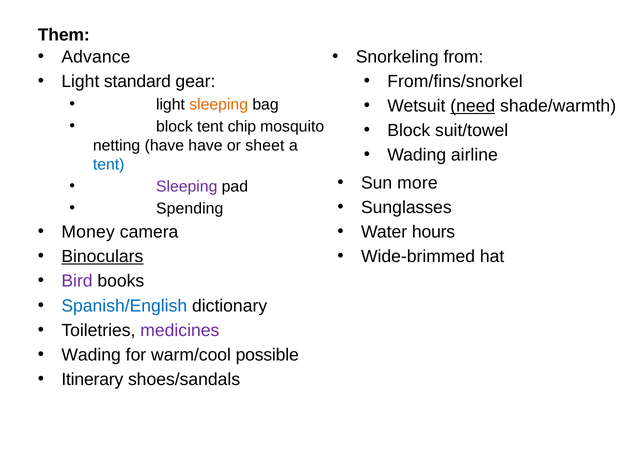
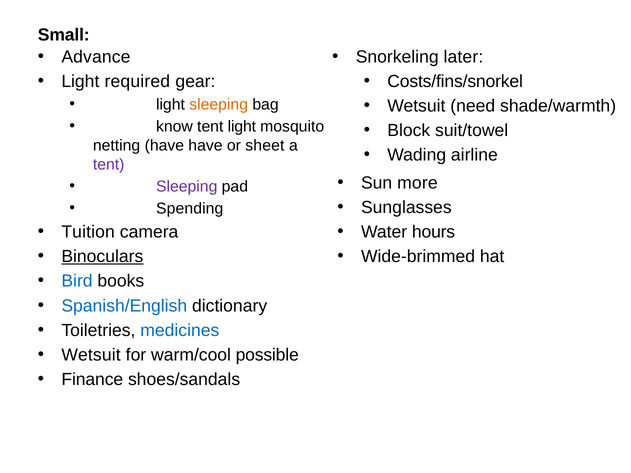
Them: Them -> Small
from: from -> later
From/fins/snorkel: From/fins/snorkel -> Costs/fins/snorkel
standard: standard -> required
need underline: present -> none
block at (174, 127): block -> know
tent chip: chip -> light
tent at (109, 164) colour: blue -> purple
Money: Money -> Tuition
Bird colour: purple -> blue
medicines colour: purple -> blue
Wading at (91, 355): Wading -> Wetsuit
Itinerary: Itinerary -> Finance
